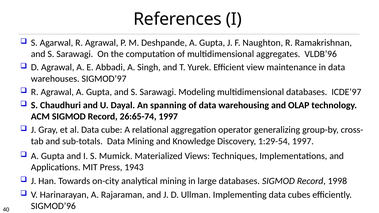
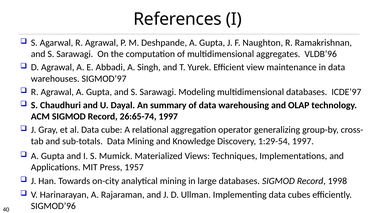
spanning: spanning -> summary
1943: 1943 -> 1957
